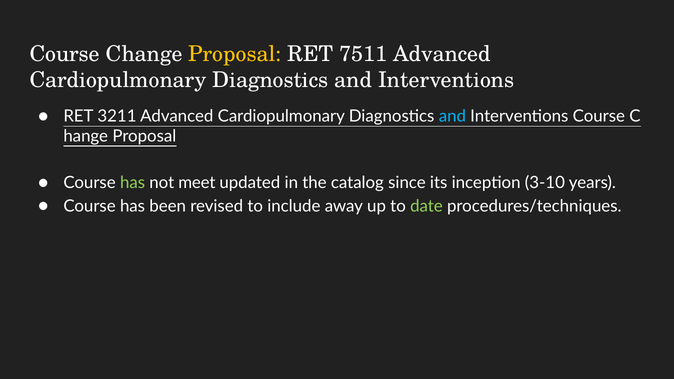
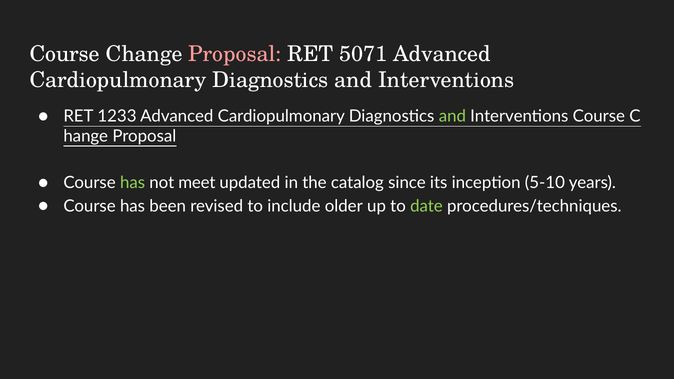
Proposal at (235, 54) colour: yellow -> pink
7511: 7511 -> 5071
3211: 3211 -> 1233
and at (452, 116) colour: light blue -> light green
3-10: 3-10 -> 5-10
away: away -> older
